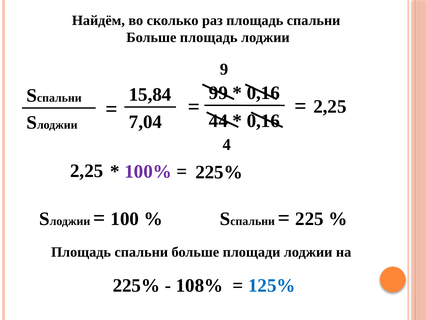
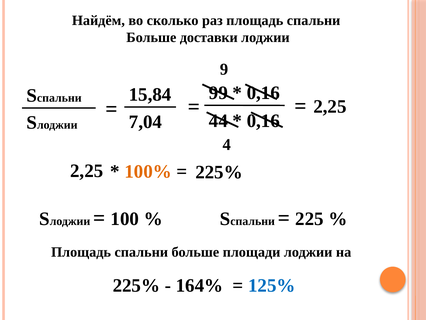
Больше площадь: площадь -> доставки
100% colour: purple -> orange
108%: 108% -> 164%
